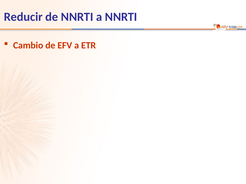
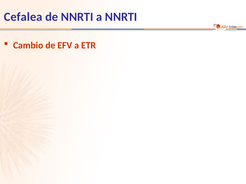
Reducir: Reducir -> Cefalea
